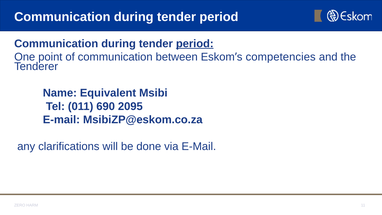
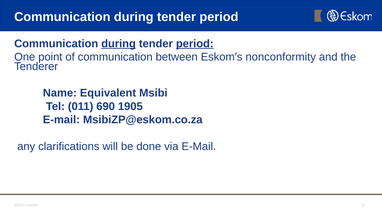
during at (119, 44) underline: none -> present
competencies: competencies -> nonconformity
2095: 2095 -> 1905
